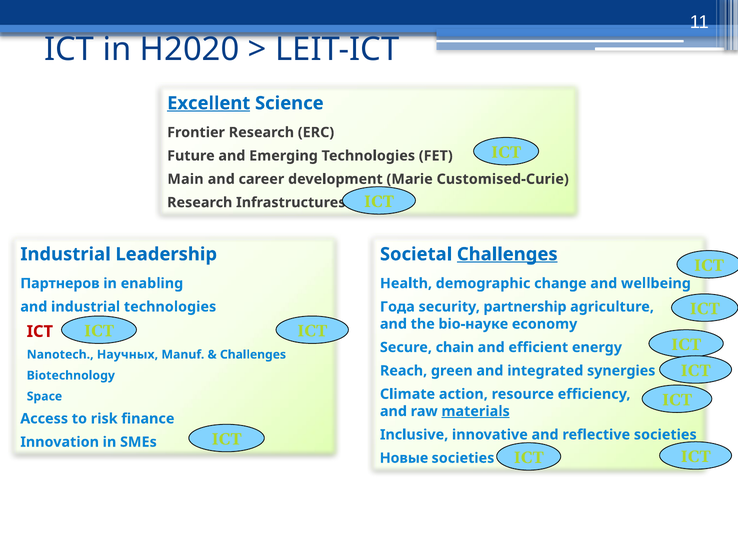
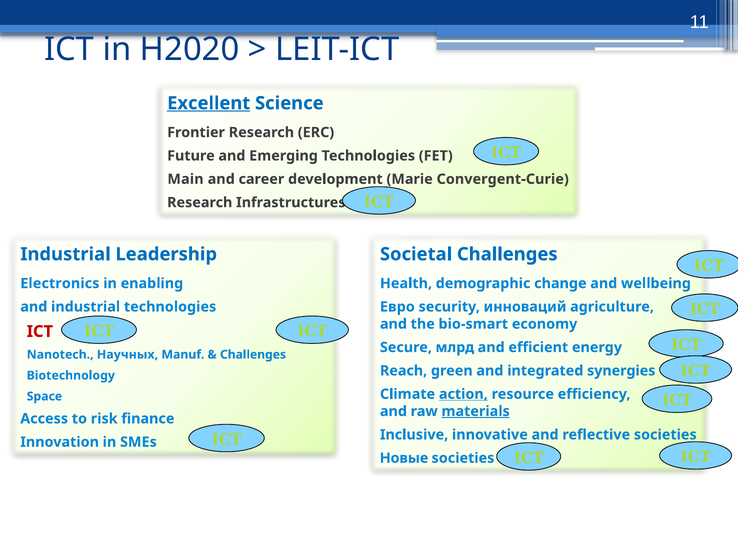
Customised-Curie: Customised-Curie -> Convergent-Curie
Challenges at (507, 254) underline: present -> none
Партнеров: Партнеров -> Electronics
Года: Года -> Евро
partnership: partnership -> инноваций
bio-науке: bio-науке -> bio-smart
chain: chain -> млрд
action underline: none -> present
